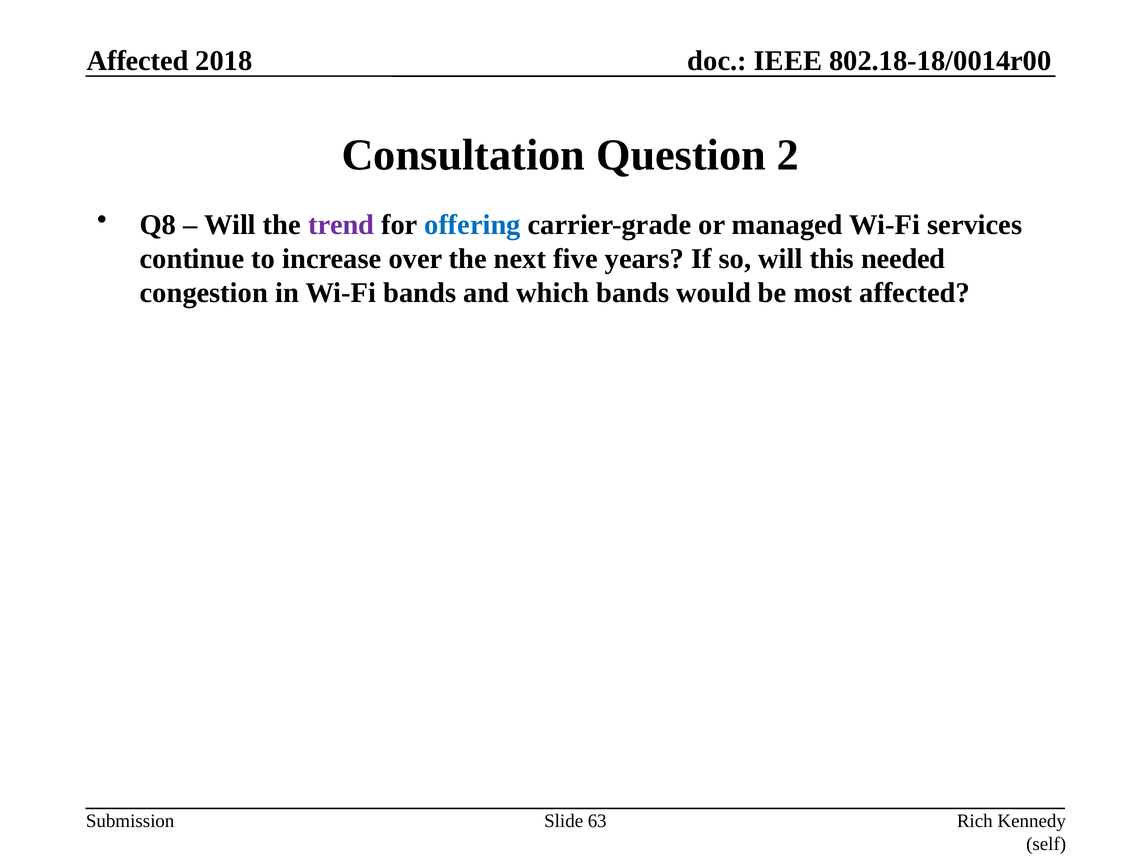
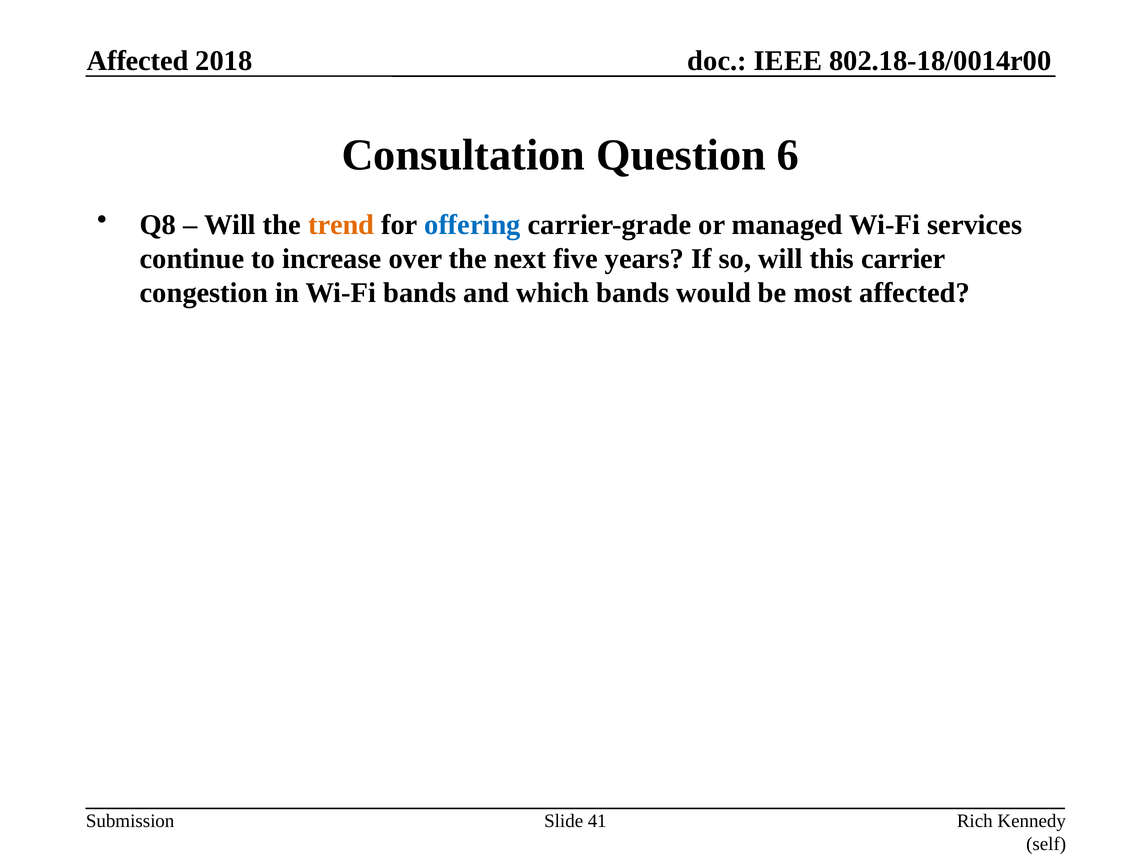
2: 2 -> 6
trend colour: purple -> orange
needed: needed -> carrier
63: 63 -> 41
